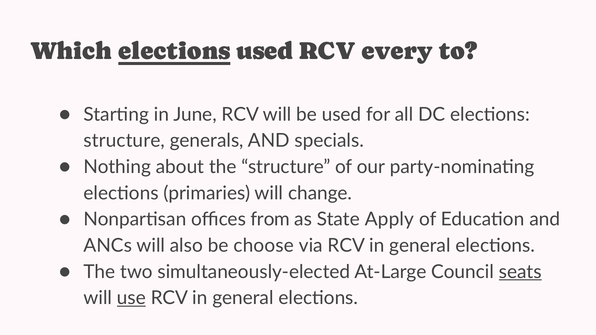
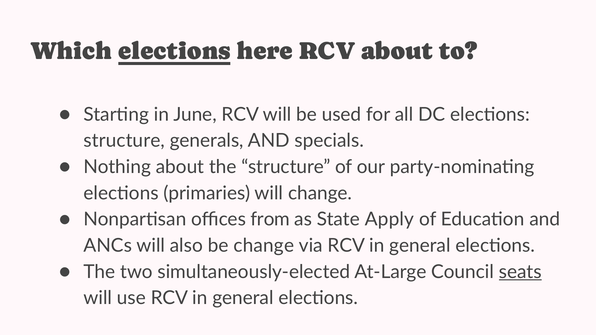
used at (265, 51): used -> here
RCV every: every -> about
be choose: choose -> change
use underline: present -> none
